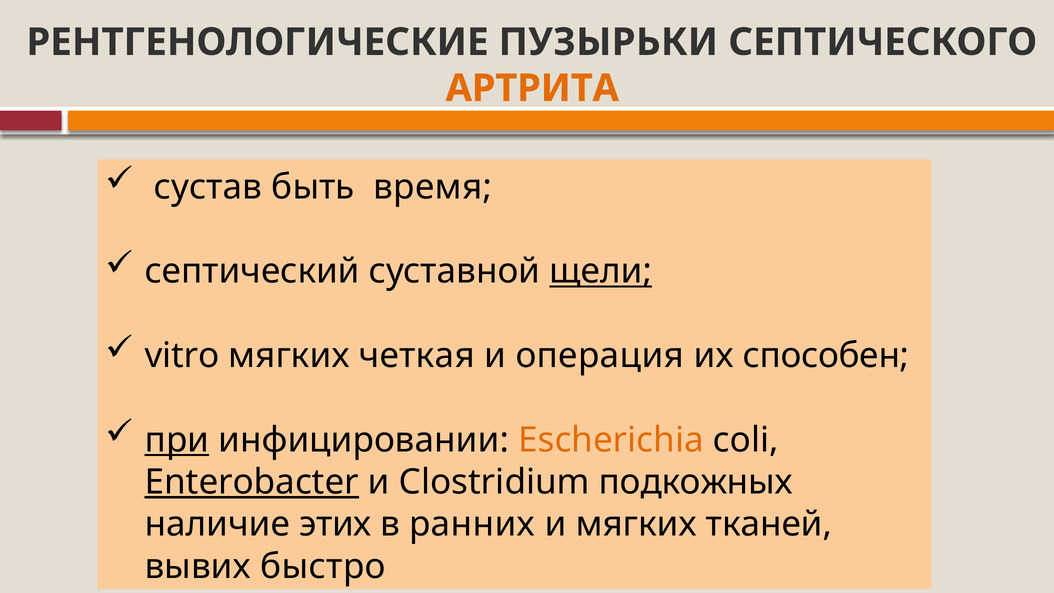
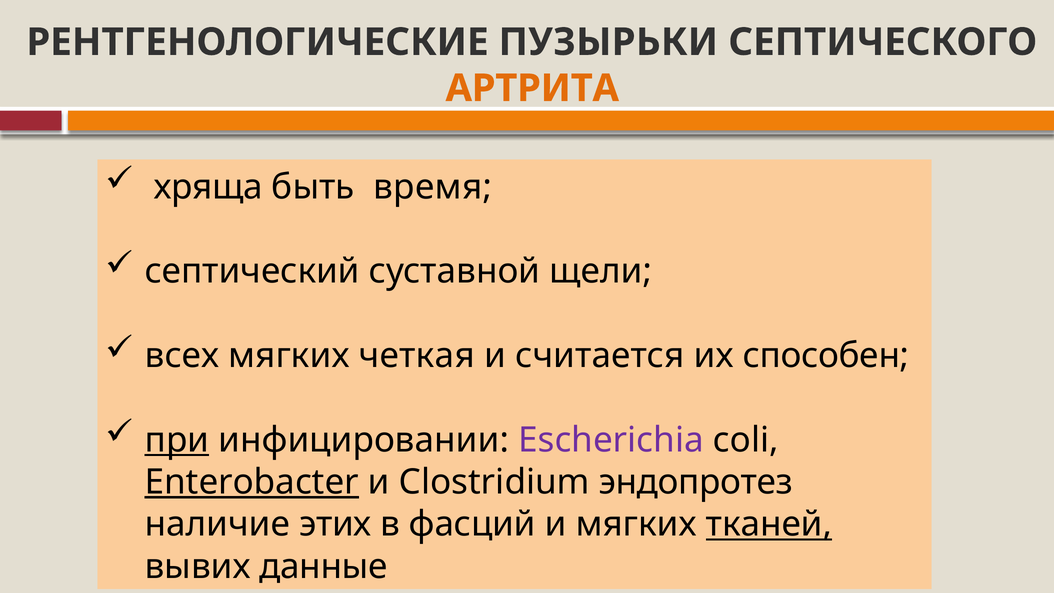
сустав: сустав -> хряща
щели underline: present -> none
vitro: vitro -> всех
операция: операция -> считается
Escherichia colour: orange -> purple
подкожных: подкожных -> эндопротез
ранних: ранних -> фасций
тканей underline: none -> present
быстро: быстро -> данные
